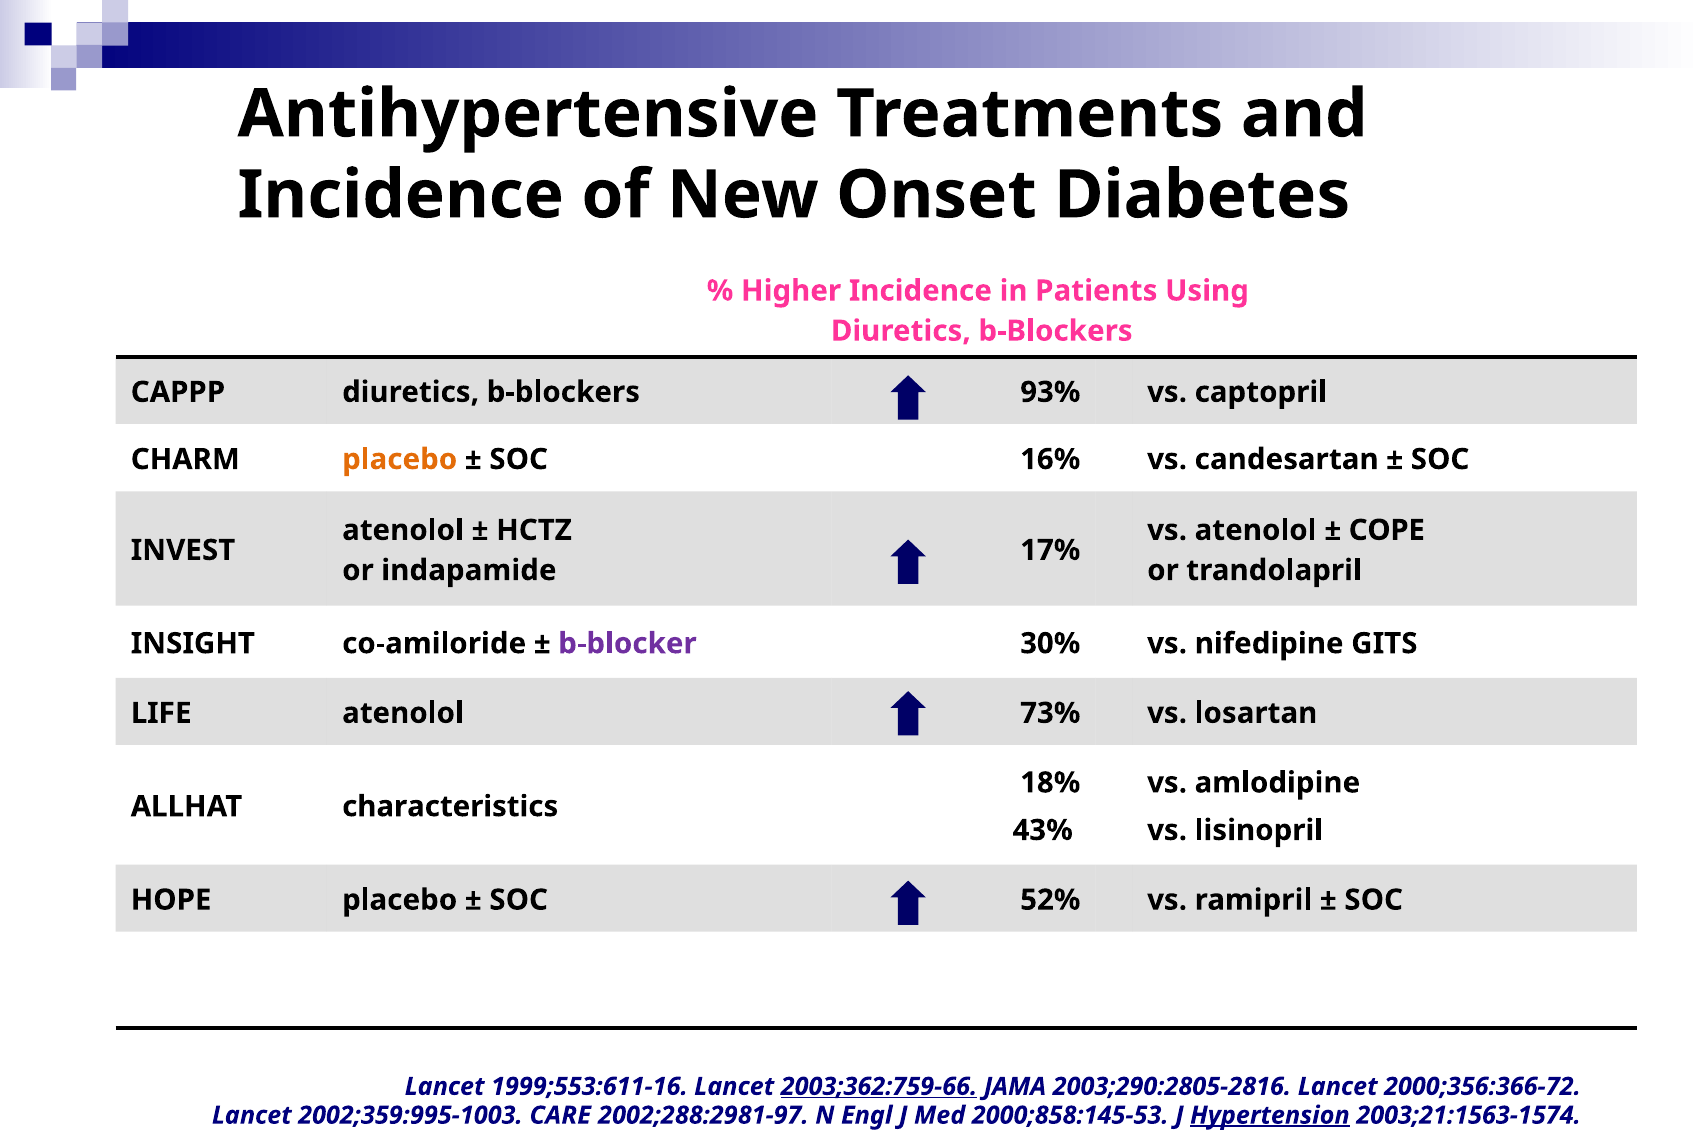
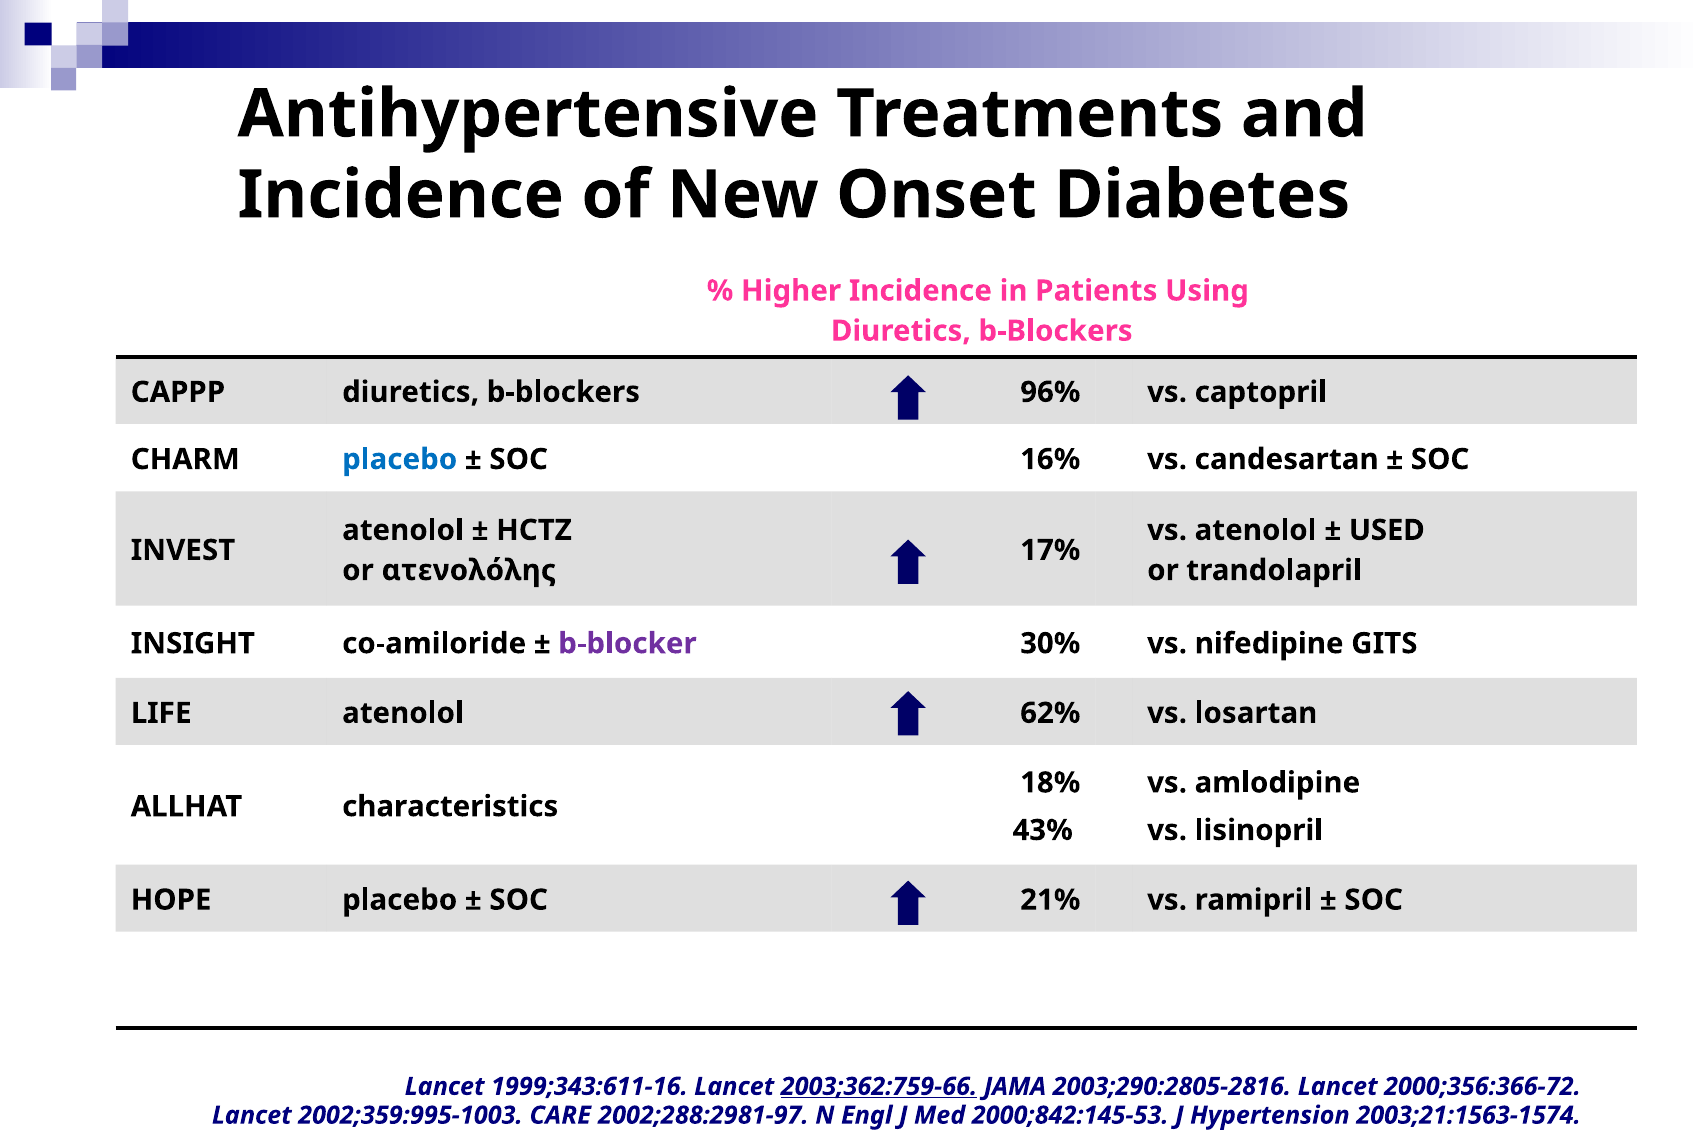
93%: 93% -> 96%
placebo at (400, 459) colour: orange -> blue
COPE: COPE -> USED
indapamide: indapamide -> ατενολόλης
73%: 73% -> 62%
52%: 52% -> 21%
1999;553:611-16: 1999;553:611-16 -> 1999;343:611-16
2000;858:145-53: 2000;858:145-53 -> 2000;842:145-53
Hypertension underline: present -> none
